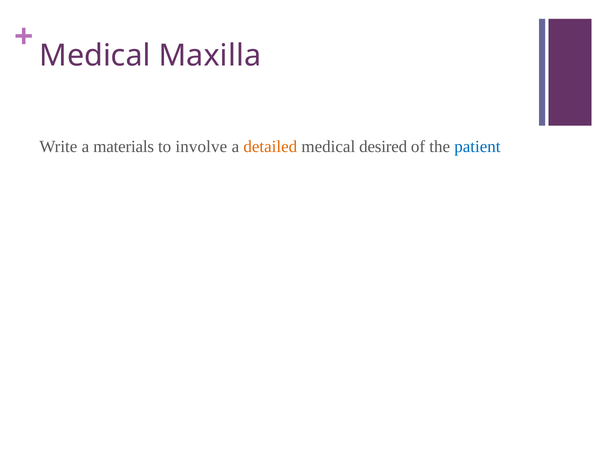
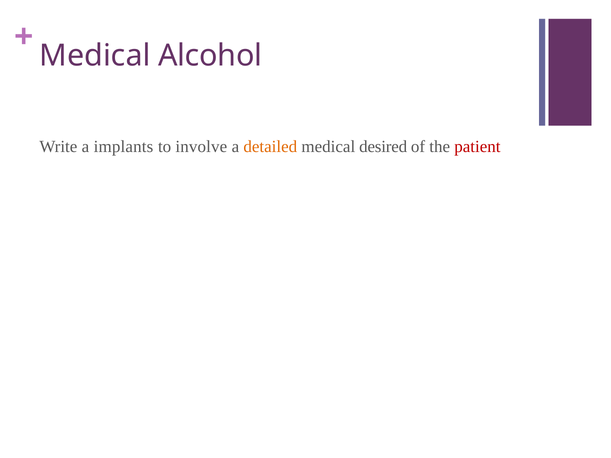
Maxilla: Maxilla -> Alcohol
materials: materials -> implants
patient colour: blue -> red
